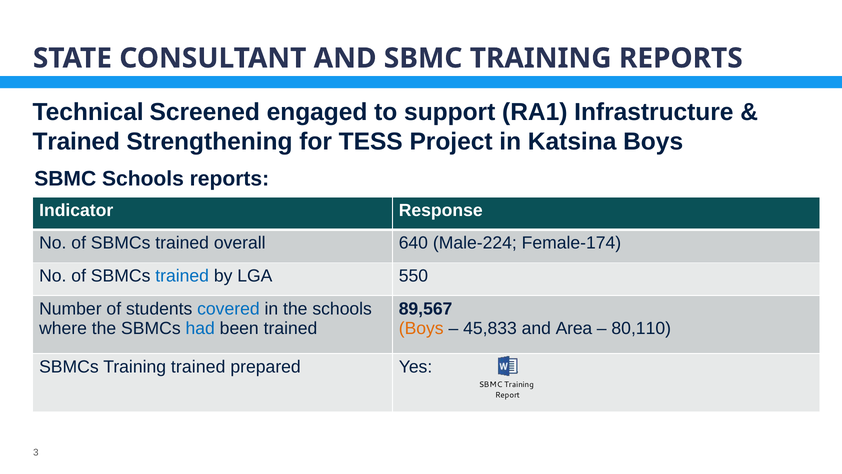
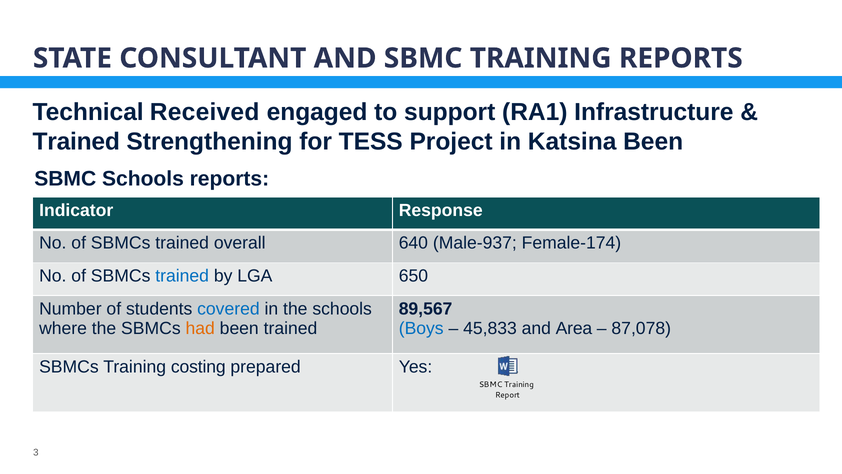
Screened: Screened -> Received
Katsina Boys: Boys -> Been
Male-224: Male-224 -> Male-937
550: 550 -> 650
had colour: blue -> orange
Boys at (421, 328) colour: orange -> blue
80,110: 80,110 -> 87,078
Training trained: trained -> costing
